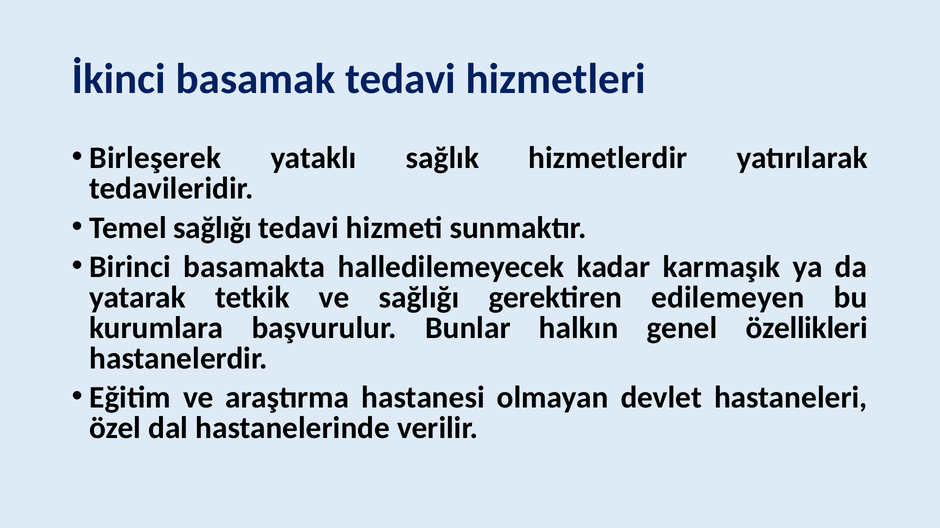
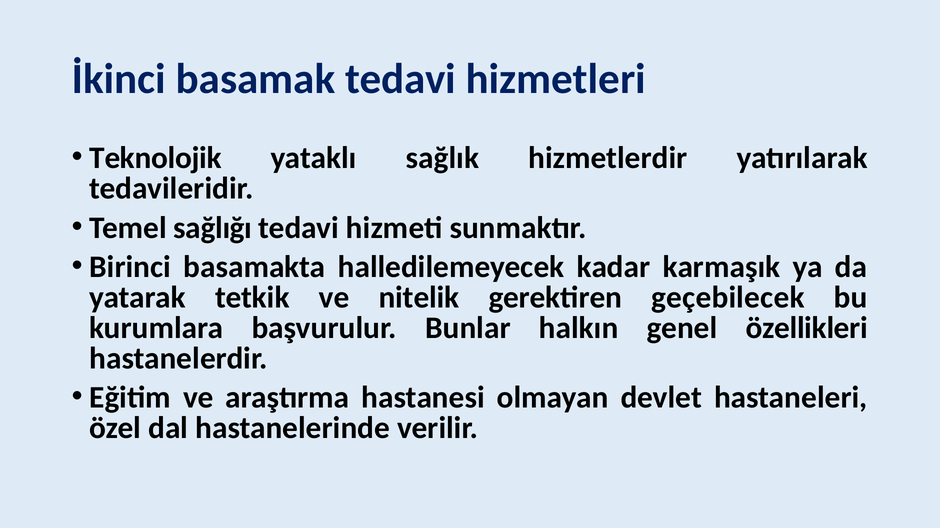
Birleşerek: Birleşerek -> Teknolojik
ve sağlığı: sağlığı -> nitelik
edilemeyen: edilemeyen -> geçebilecek
